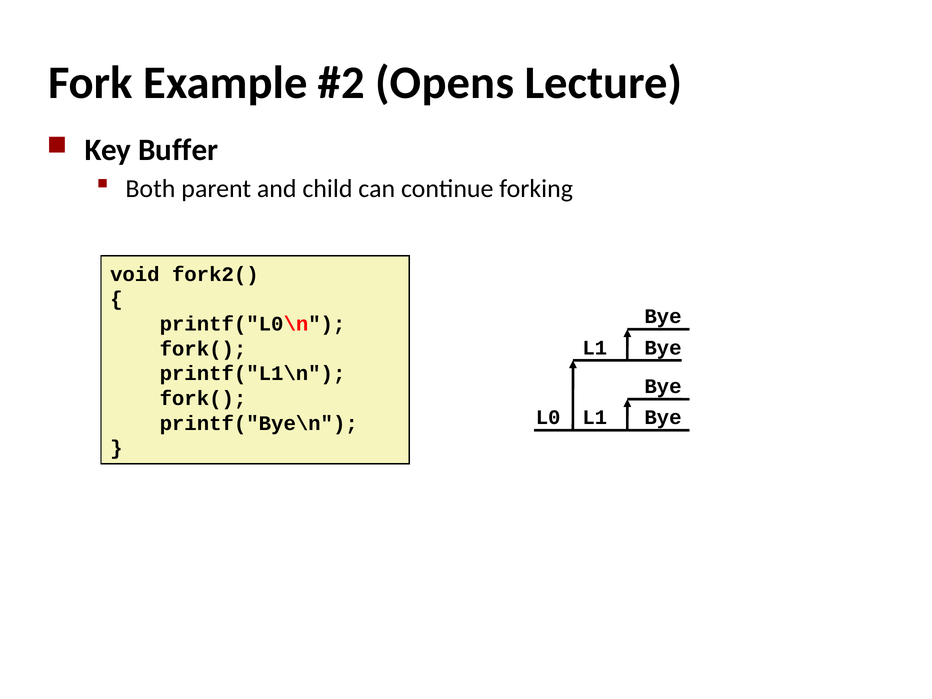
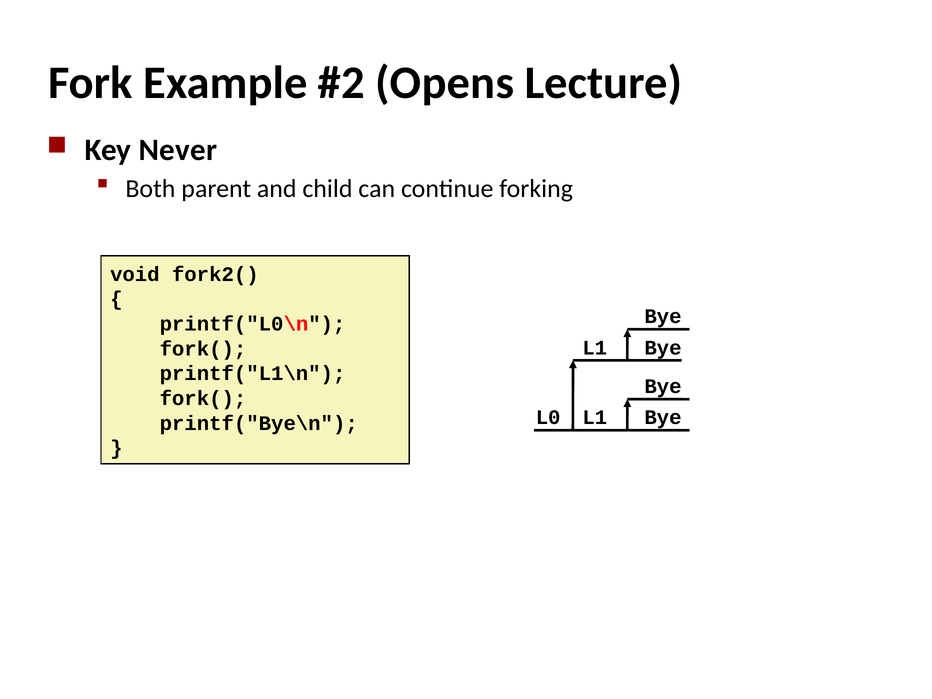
Buffer: Buffer -> Never
